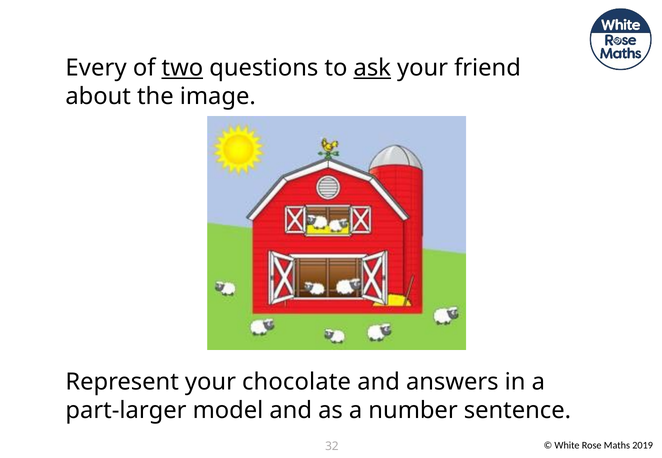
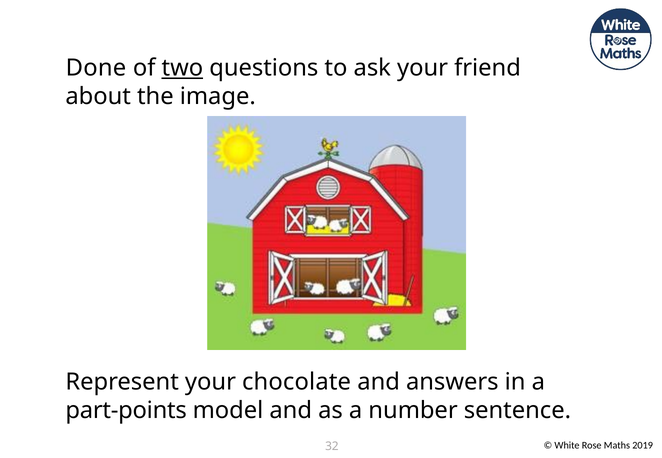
Every: Every -> Done
ask underline: present -> none
part-larger: part-larger -> part-points
